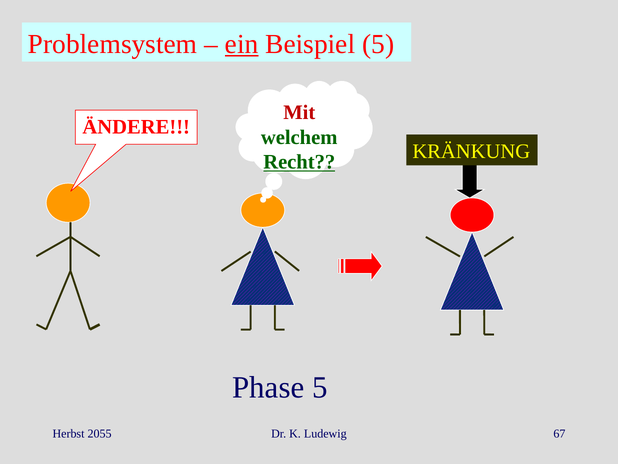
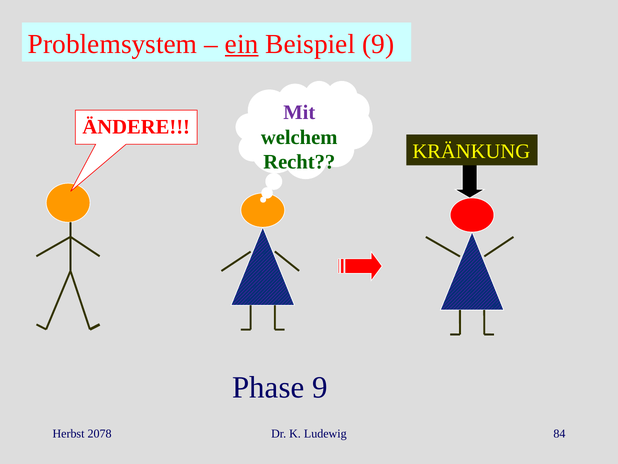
Beispiel 5: 5 -> 9
Mit colour: red -> purple
Recht underline: present -> none
Phase 5: 5 -> 9
2055: 2055 -> 2078
67: 67 -> 84
